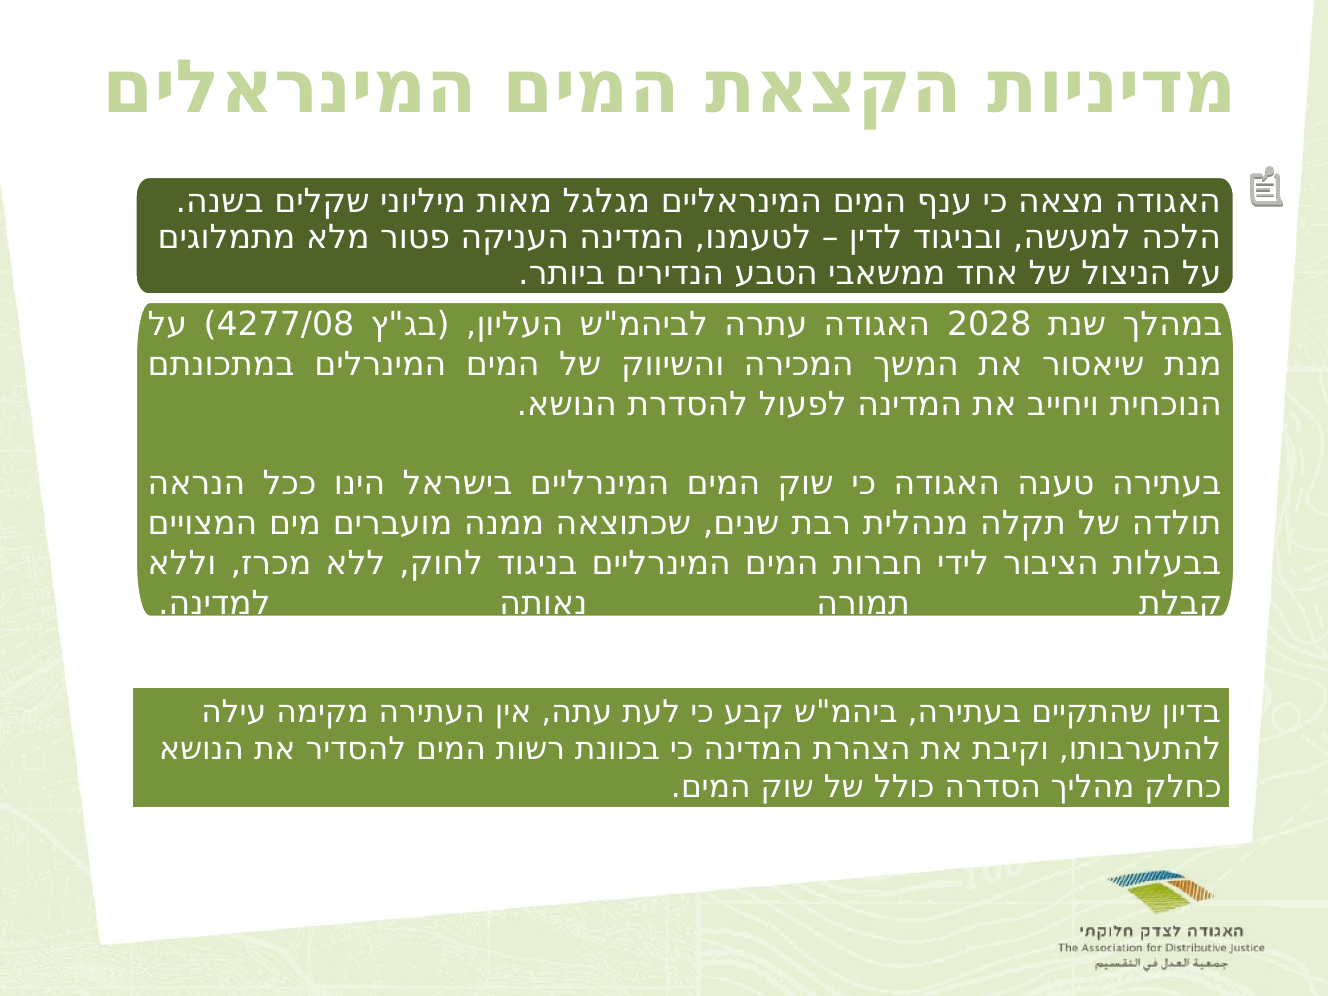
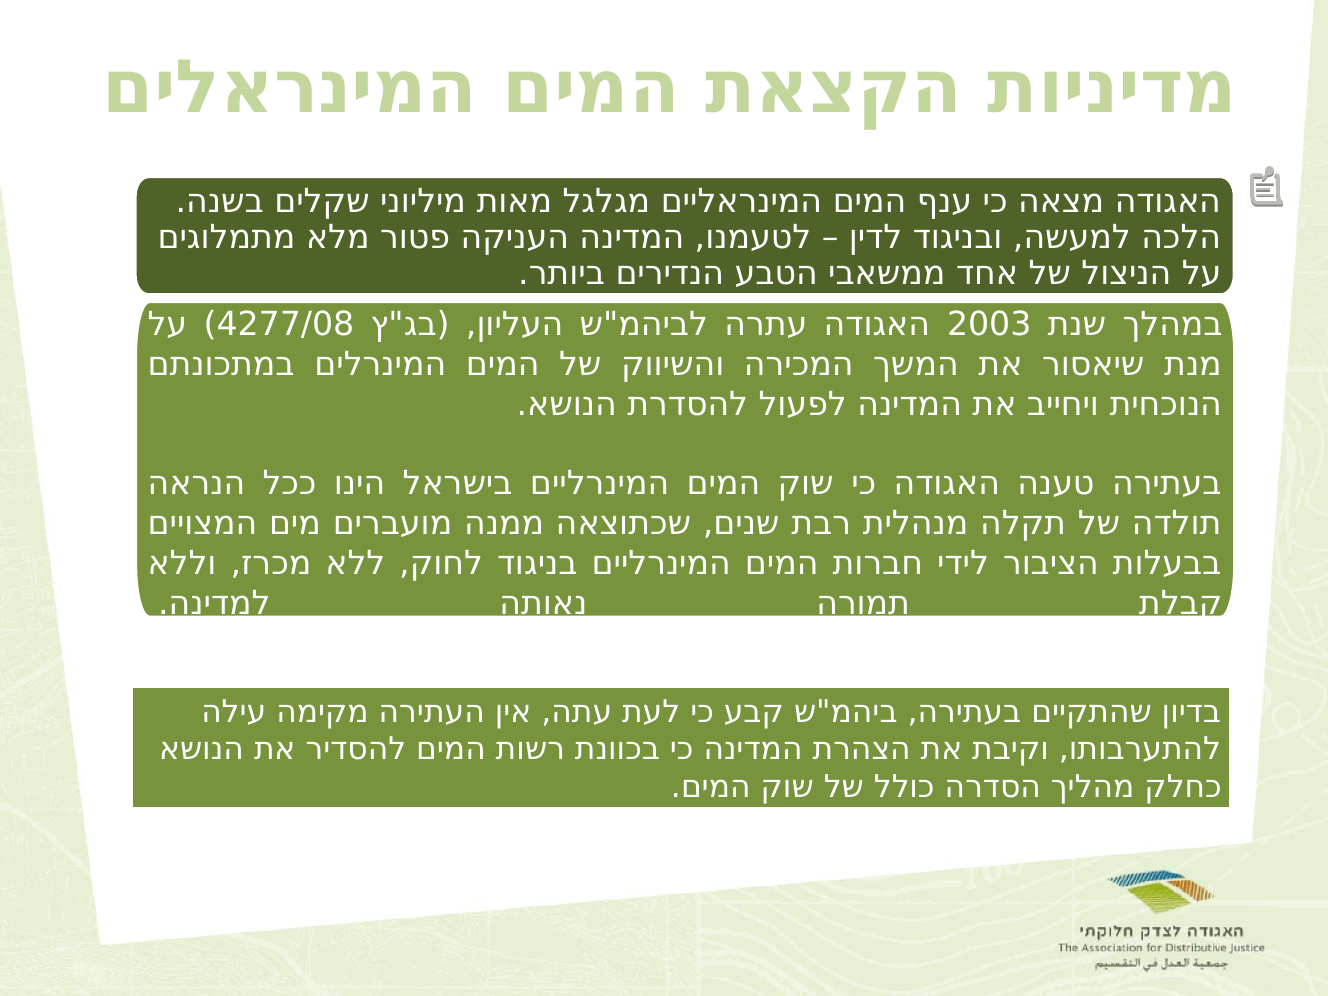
2028: 2028 -> 2003
